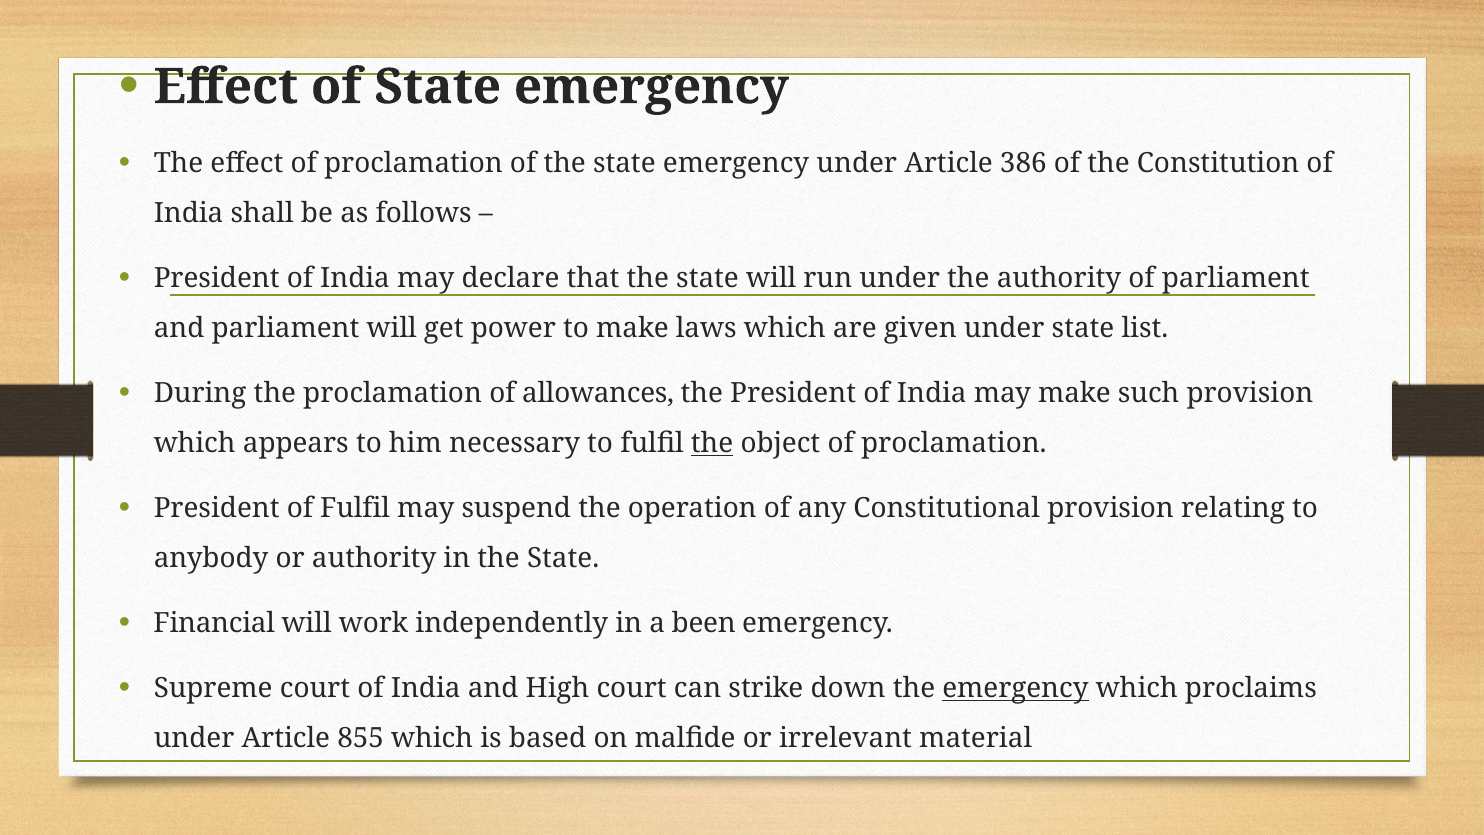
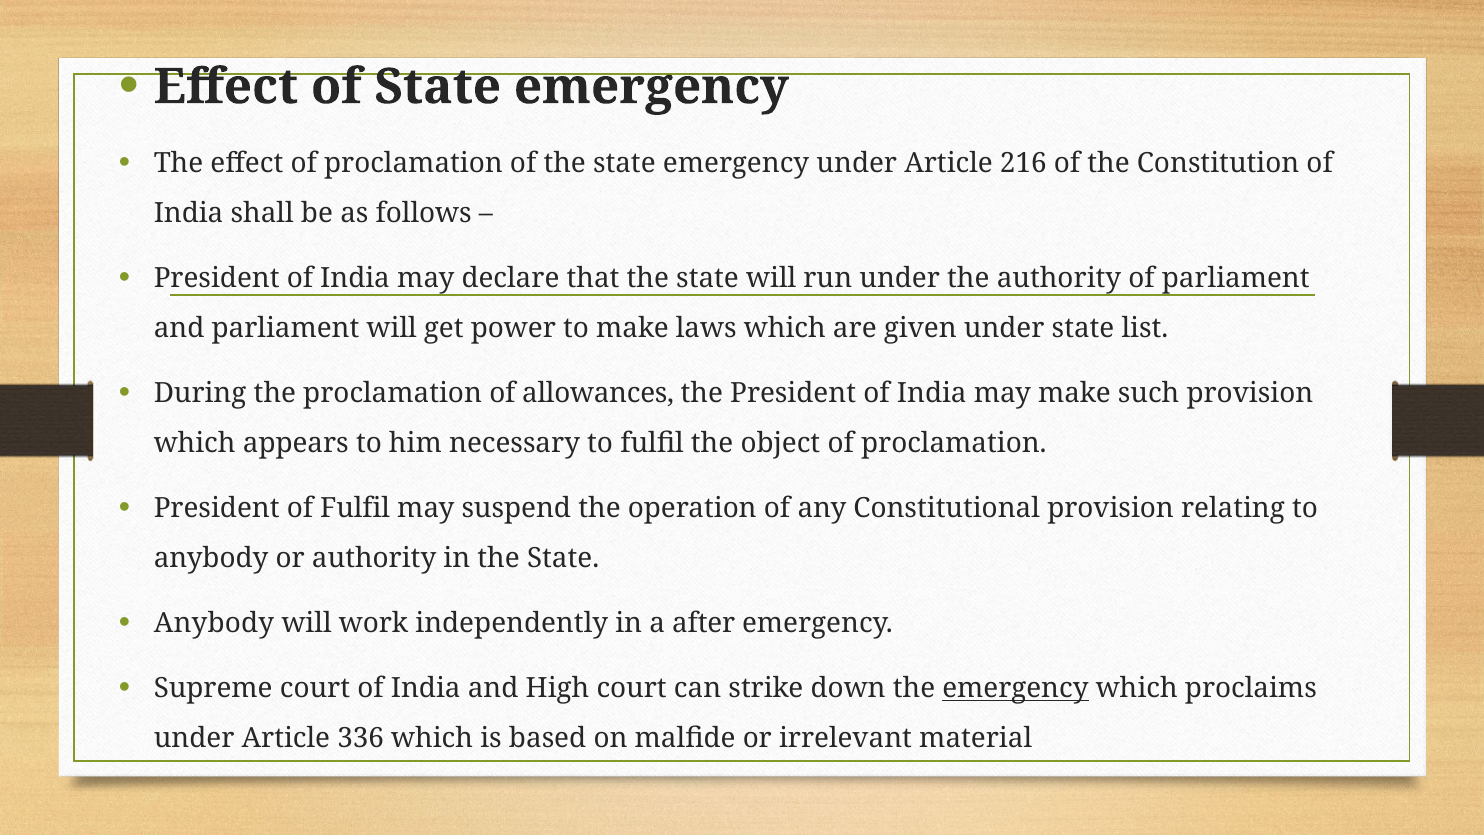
386: 386 -> 216
the at (712, 443) underline: present -> none
Financial at (214, 623): Financial -> Anybody
been: been -> after
855: 855 -> 336
